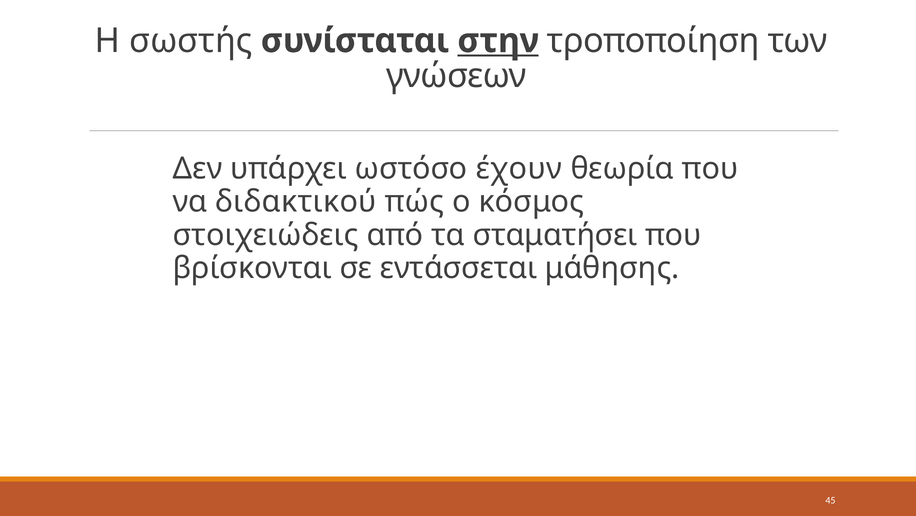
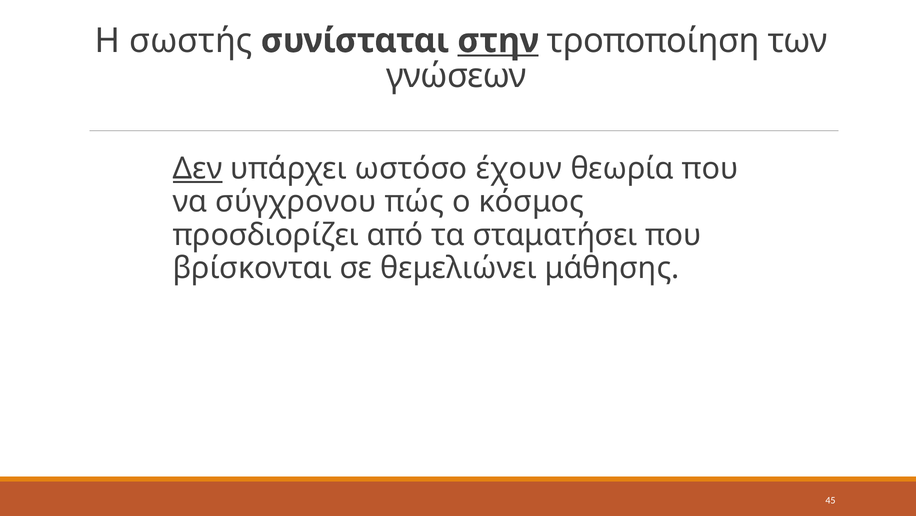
Δεν underline: none -> present
διδακτικού: διδακτικού -> σύγχρονου
στοιχειώδεις: στοιχειώδεις -> προσδιορίζει
εντάσσεται: εντάσσεται -> θεμελιώνει
